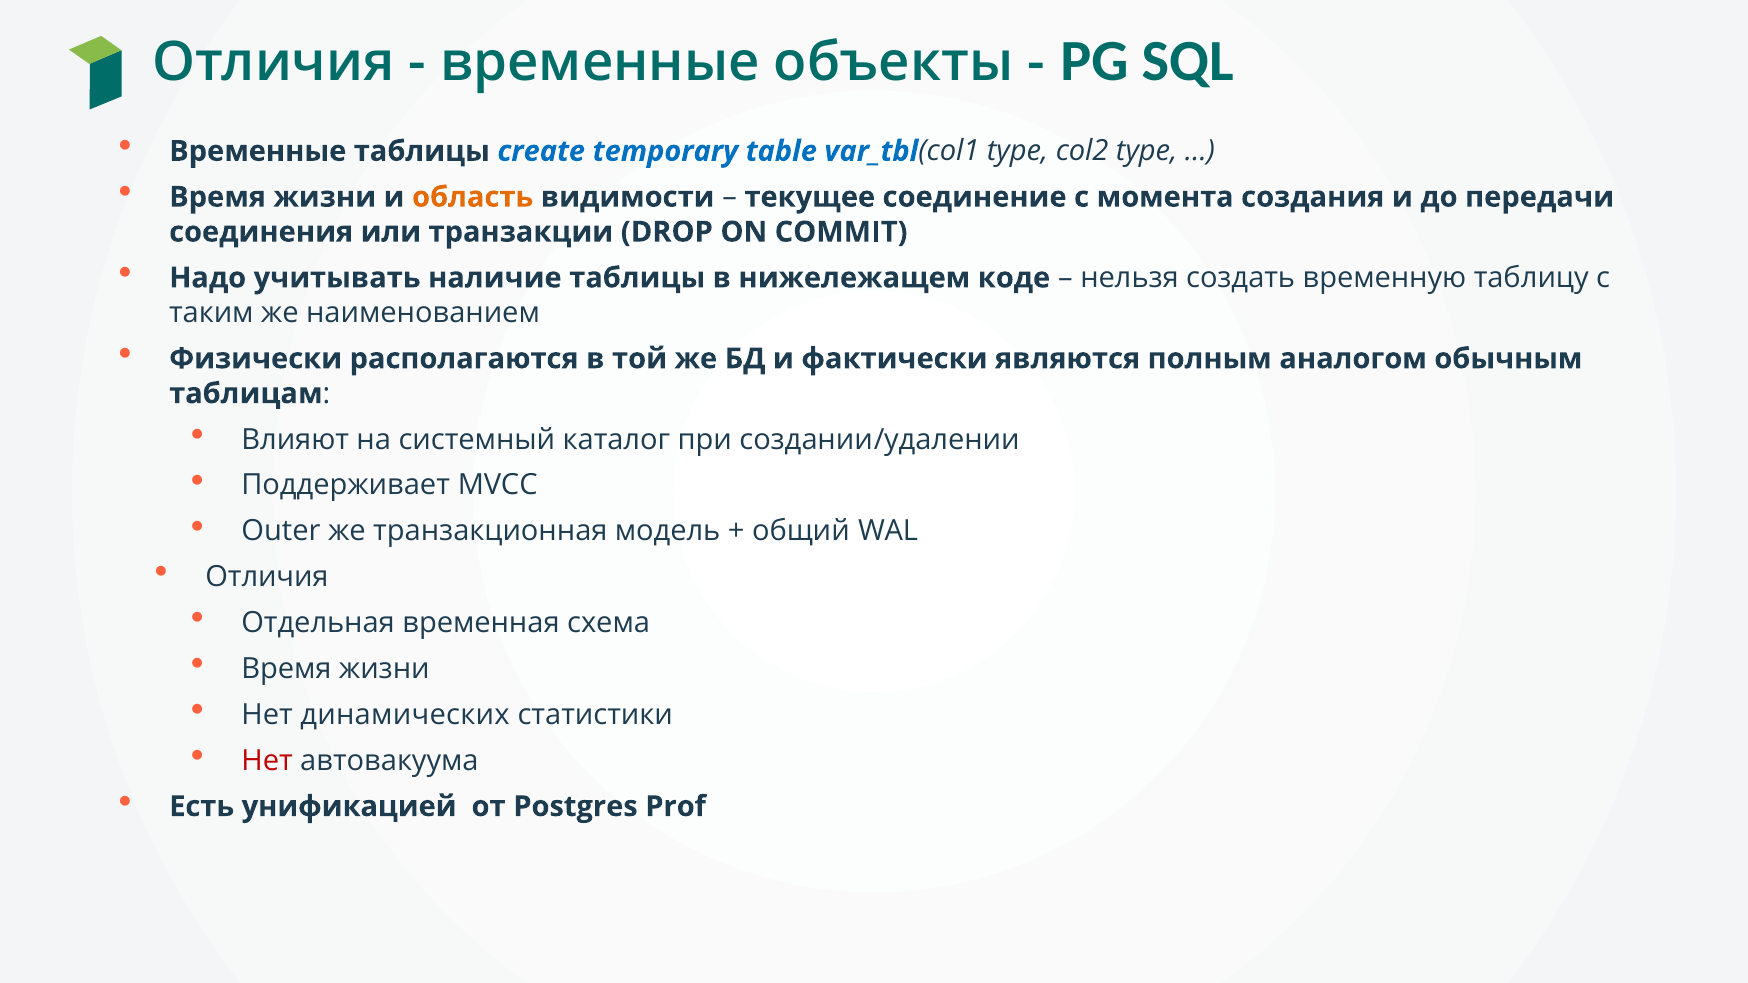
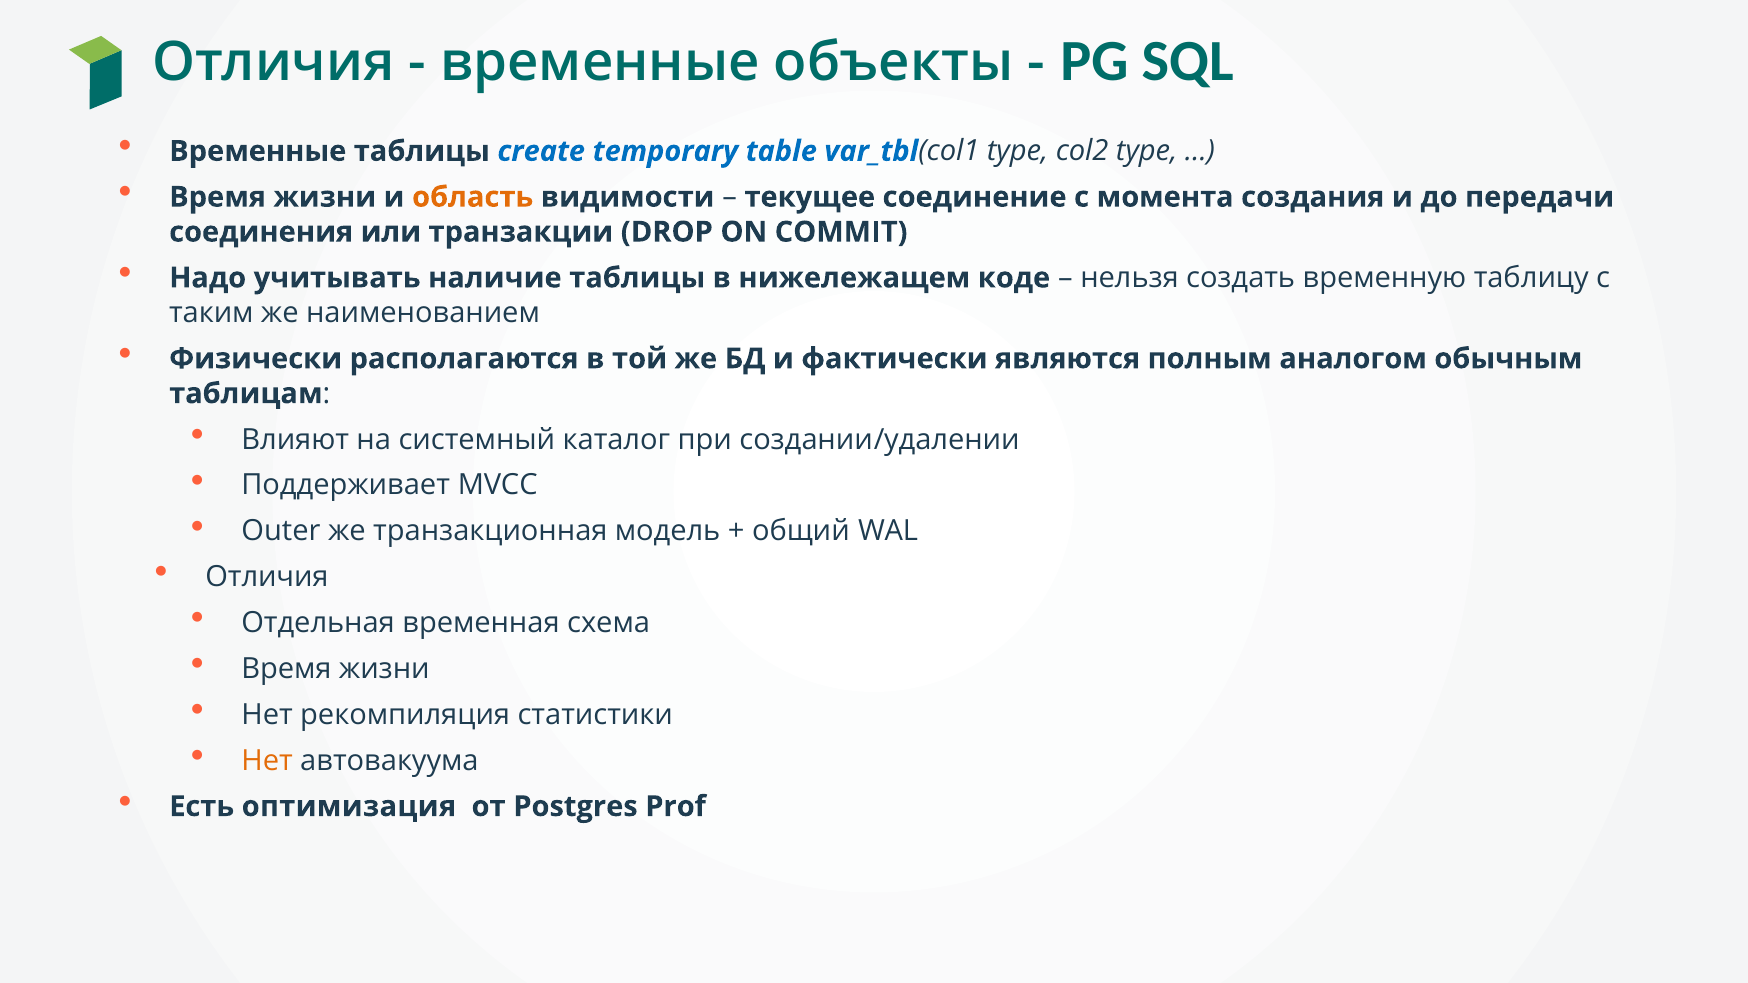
динамических: динамических -> рекомпиляция
Нет at (267, 761) colour: red -> orange
унификацией: унификацией -> оптимизация
